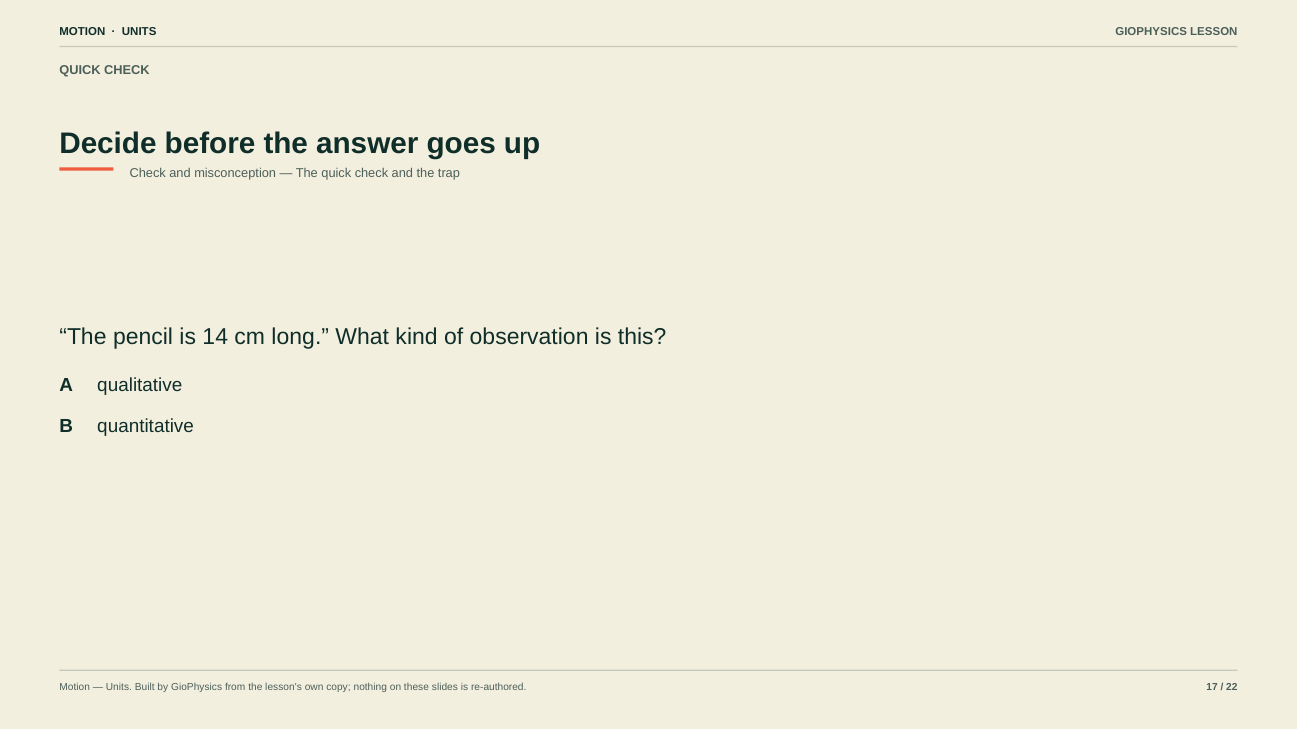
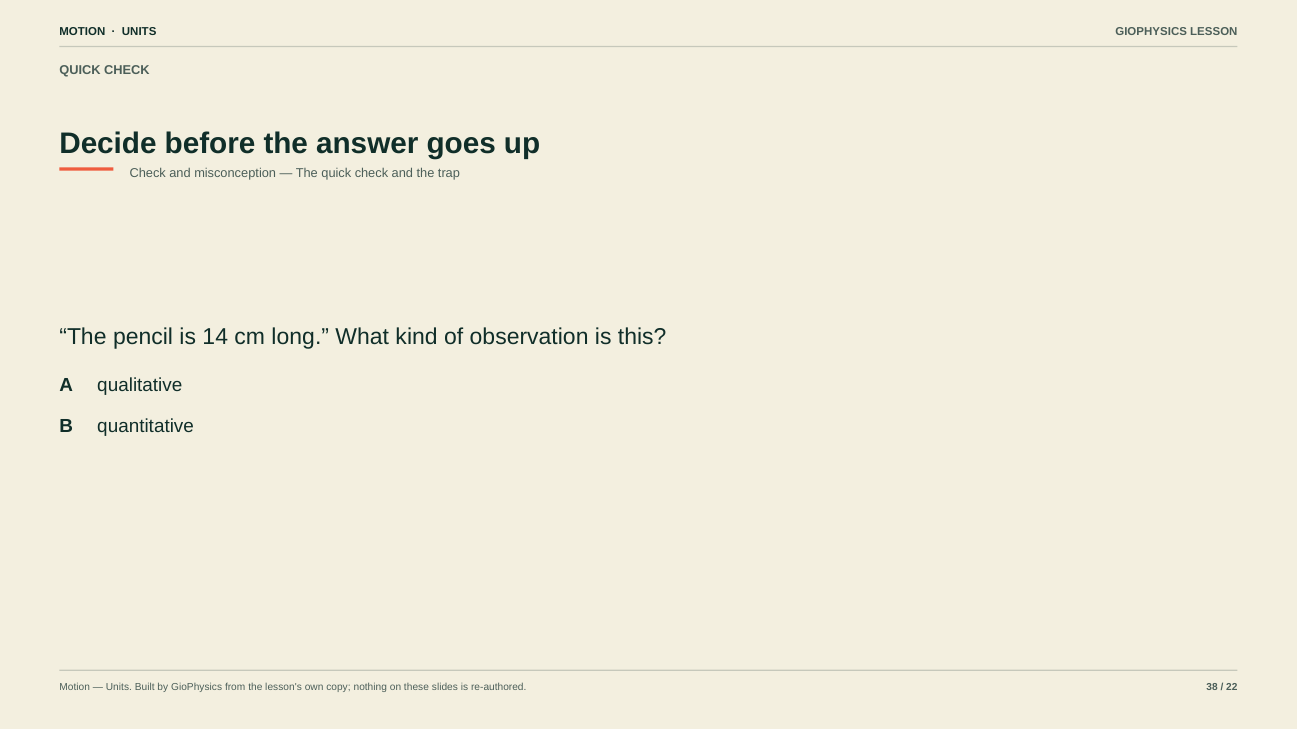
17: 17 -> 38
